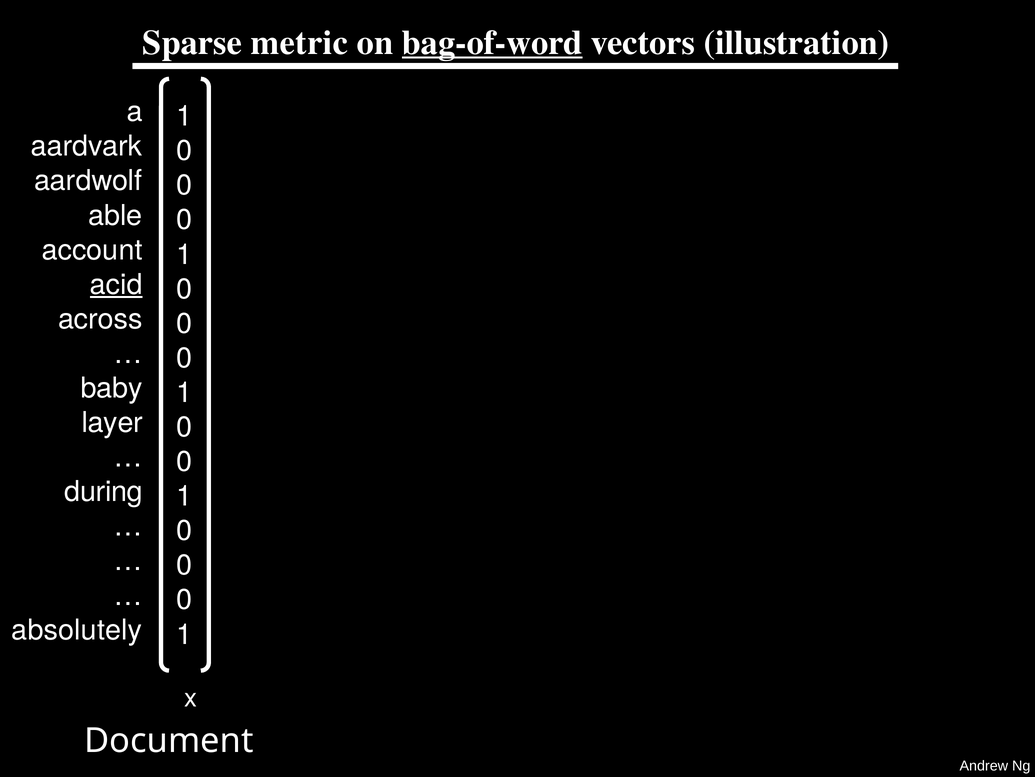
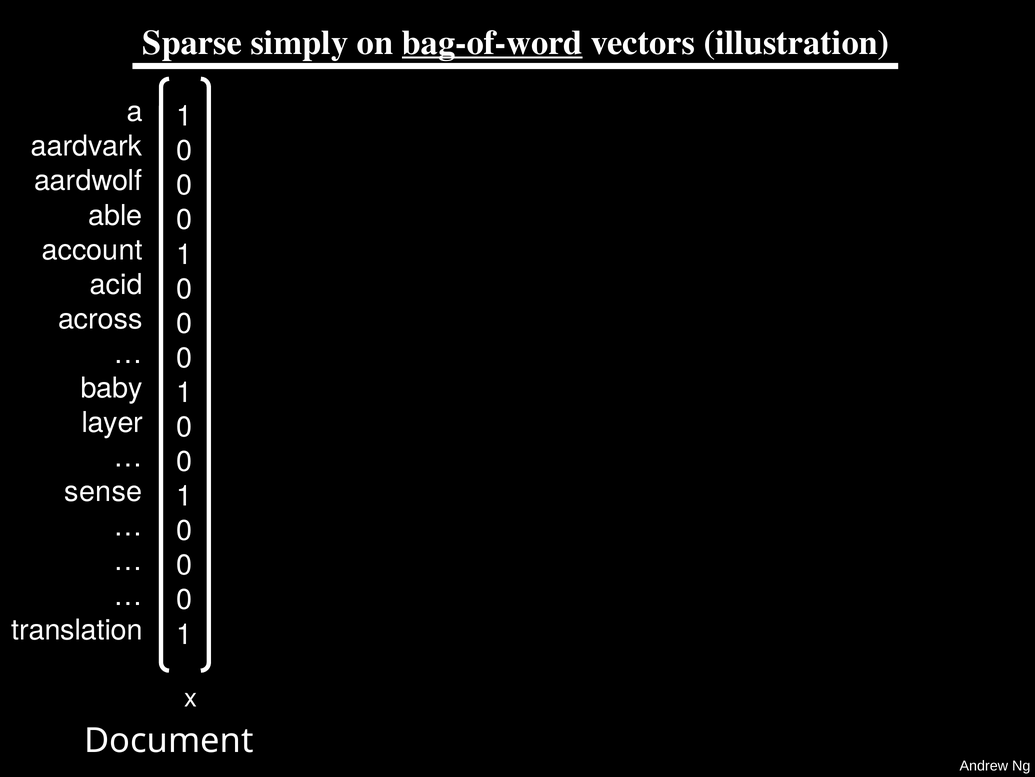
metric: metric -> simply
acid underline: present -> none
during: during -> sense
absolutely: absolutely -> translation
